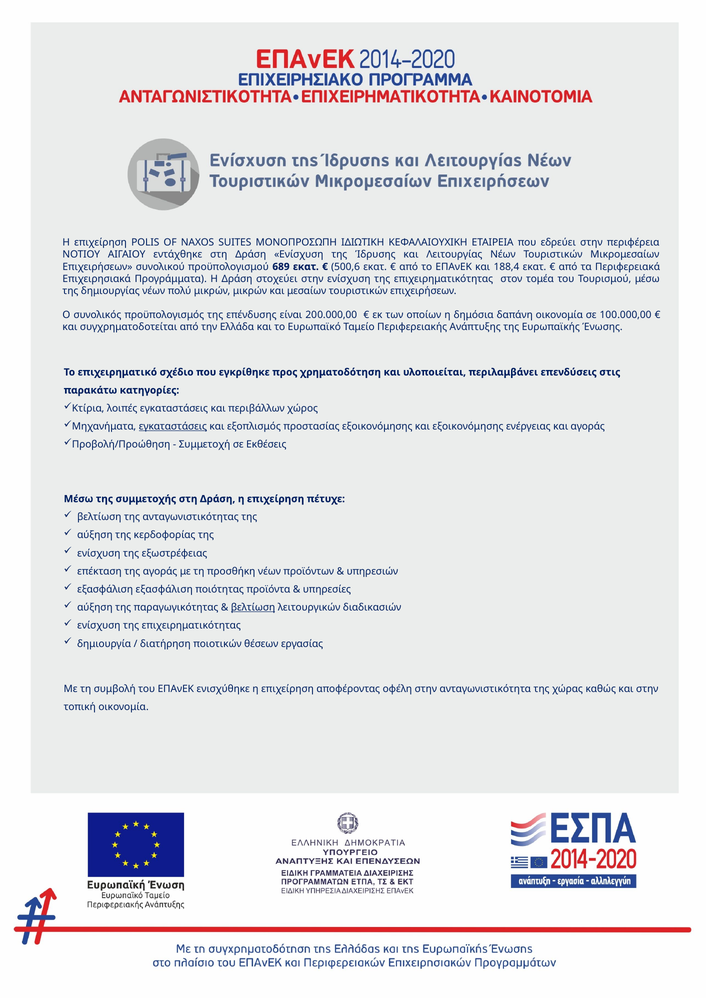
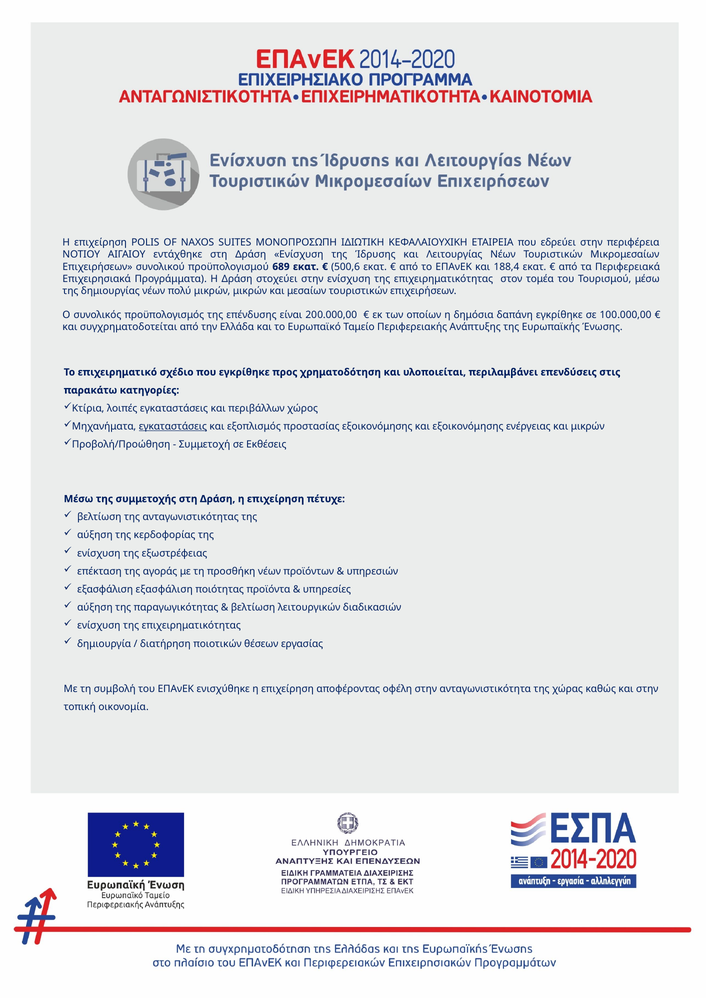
δαπάνη οικονομία: οικονομία -> εγκρίθηκε
και αγοράς: αγοράς -> μικρών
βελτίωση at (253, 608) underline: present -> none
